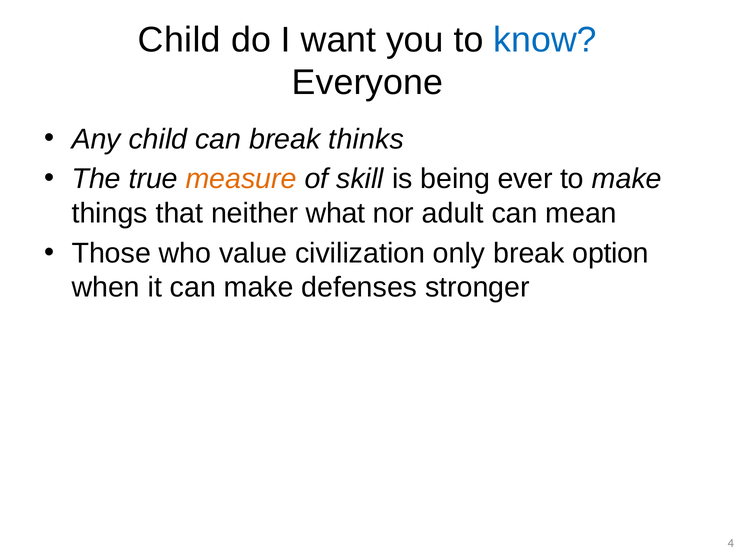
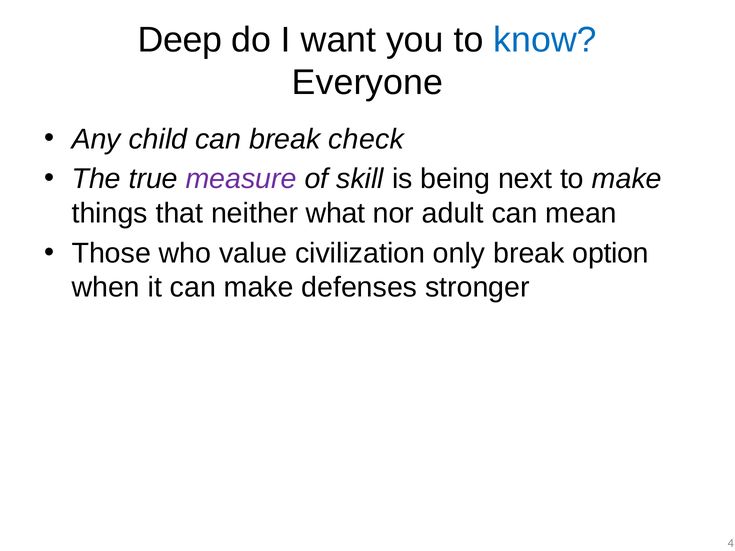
Child at (179, 40): Child -> Deep
thinks: thinks -> check
measure colour: orange -> purple
ever: ever -> next
